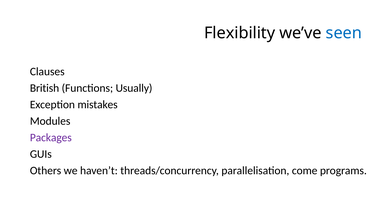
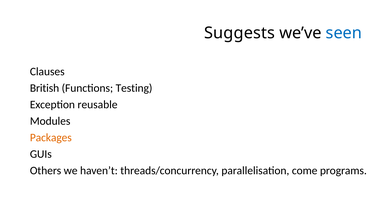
Flexibility: Flexibility -> Suggests
Usually: Usually -> Testing
mistakes: mistakes -> reusable
Packages colour: purple -> orange
